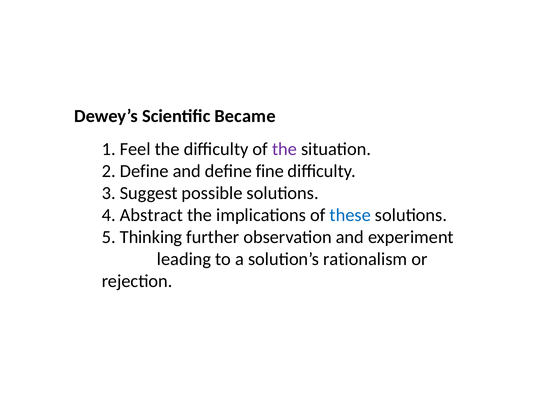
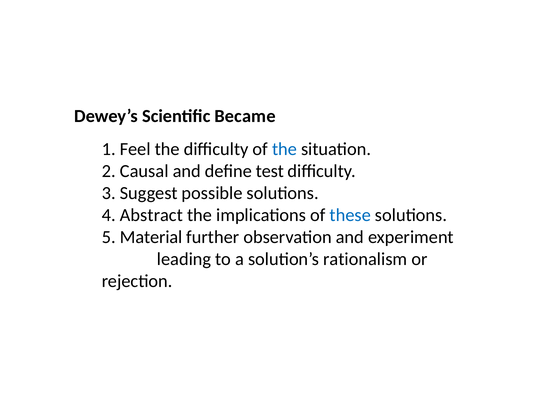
the at (284, 149) colour: purple -> blue
2 Define: Define -> Causal
fine: fine -> test
Thinking: Thinking -> Material
